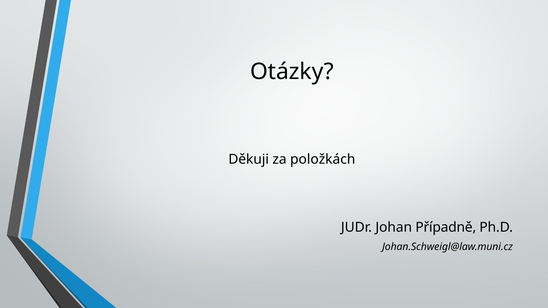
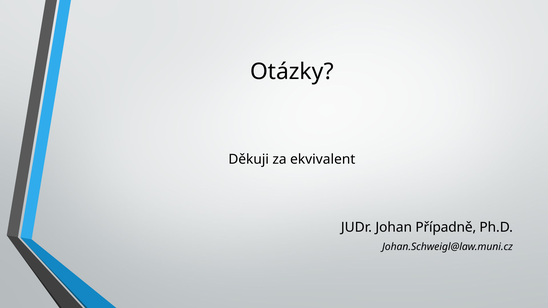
položkách: položkách -> ekvivalent
